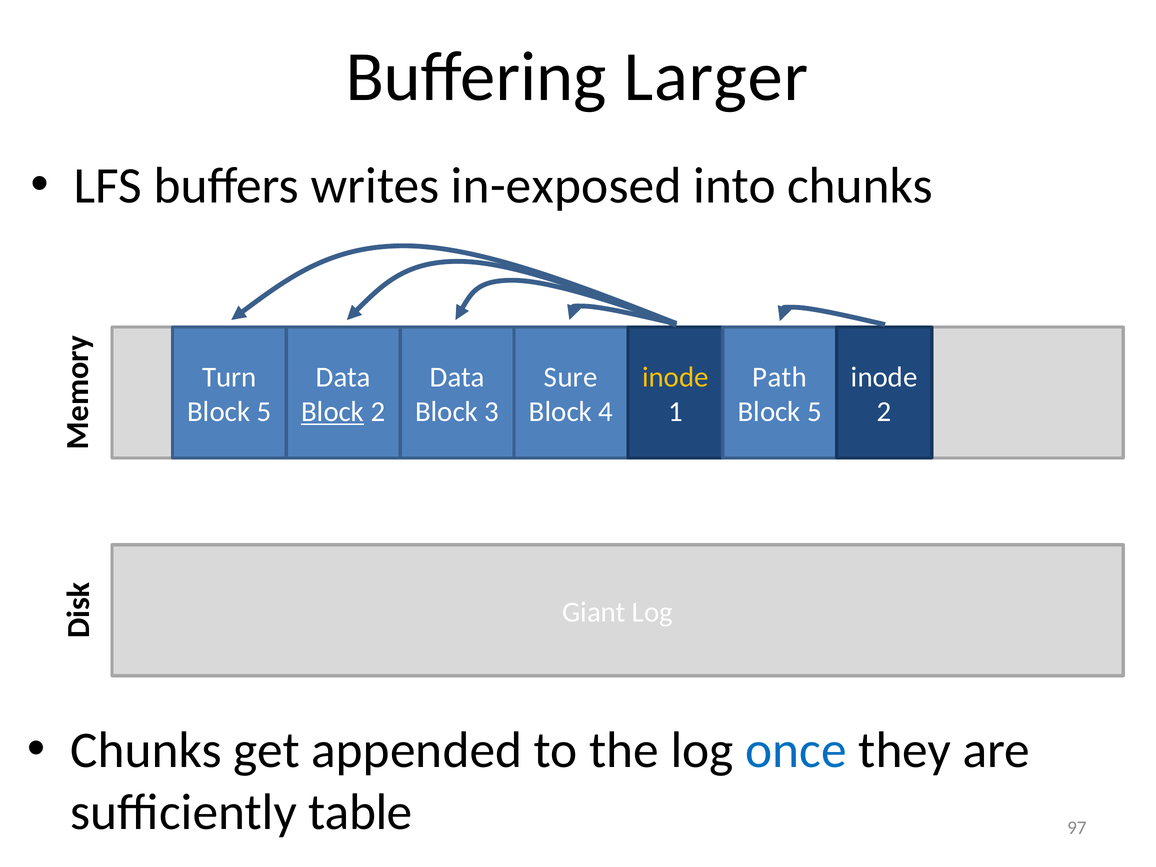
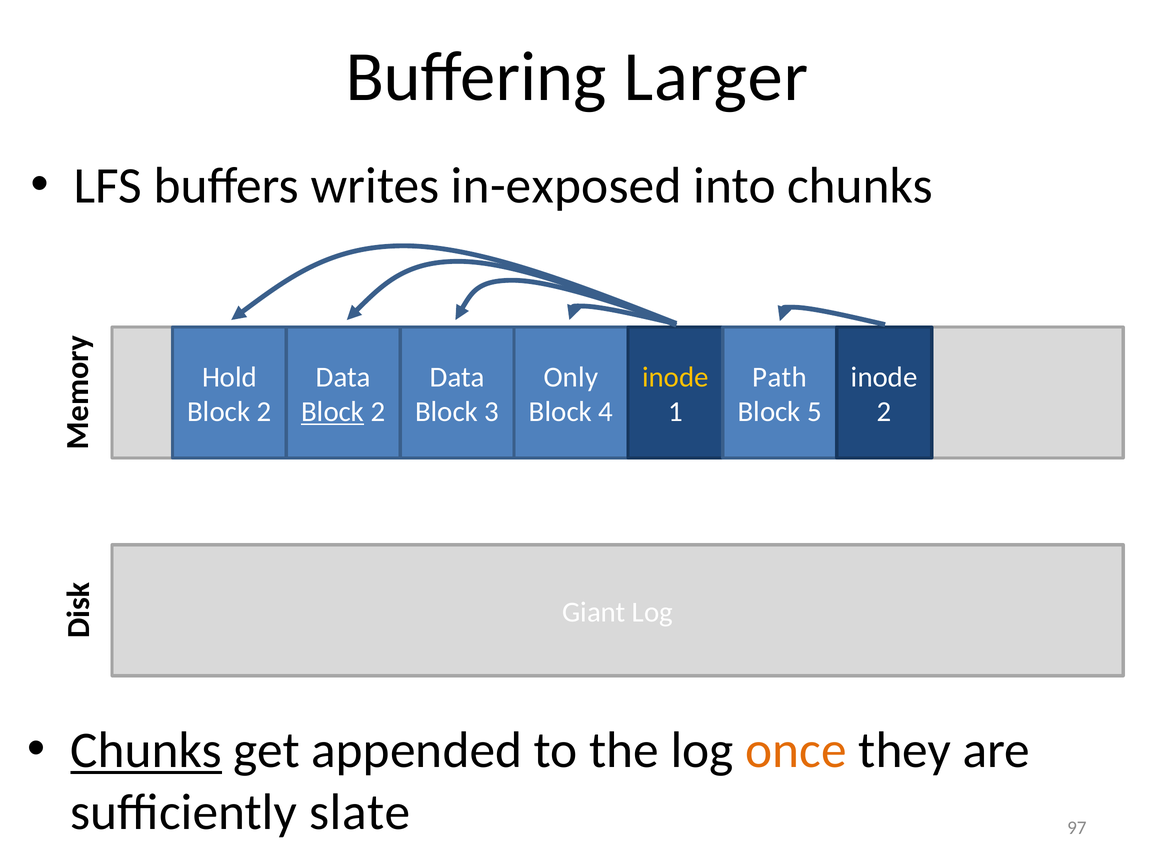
Turn: Turn -> Hold
Sure: Sure -> Only
5 at (264, 412): 5 -> 2
Chunks at (146, 751) underline: none -> present
once colour: blue -> orange
table: table -> slate
